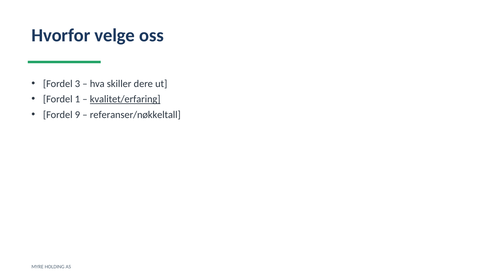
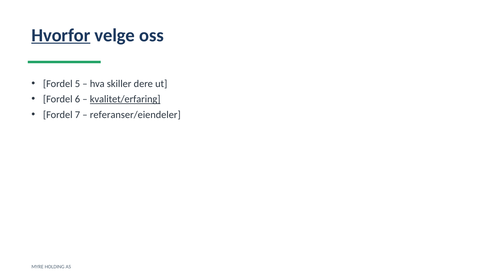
Hvorfor underline: none -> present
3: 3 -> 5
1: 1 -> 6
9: 9 -> 7
referanser/nøkkeltall: referanser/nøkkeltall -> referanser/eiendeler
